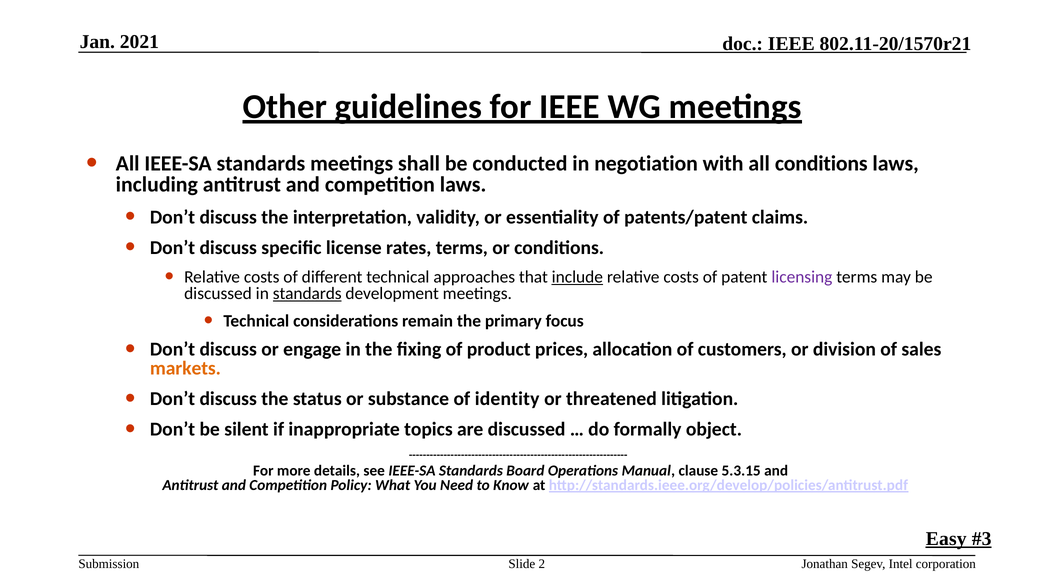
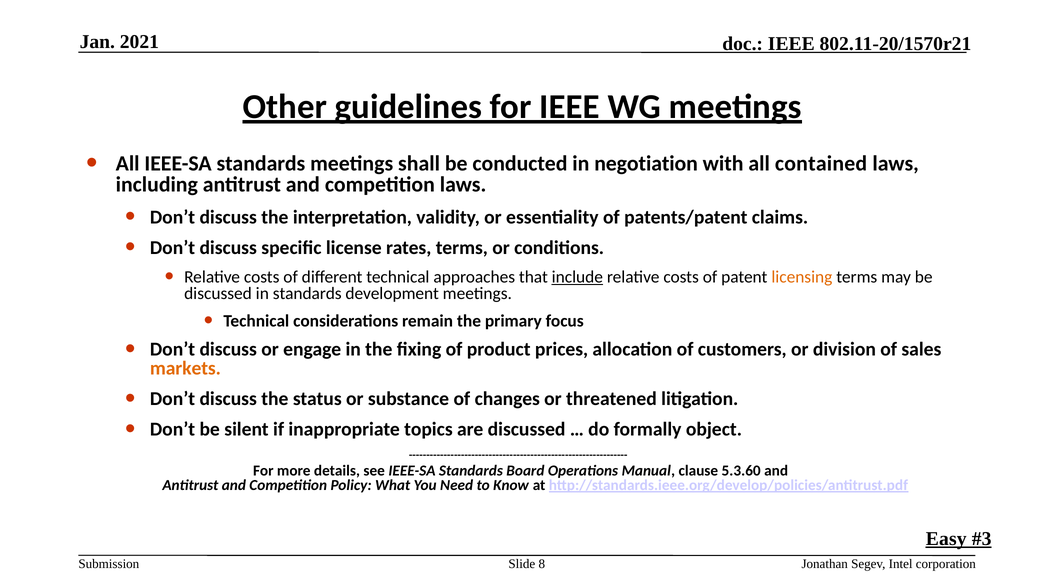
all conditions: conditions -> contained
licensing colour: purple -> orange
standards at (307, 294) underline: present -> none
identity: identity -> changes
5.3.15: 5.3.15 -> 5.3.60
2: 2 -> 8
